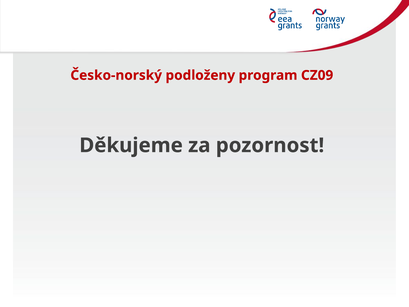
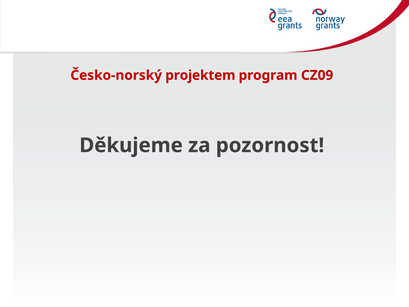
podloženy: podloženy -> projektem
